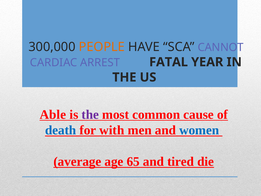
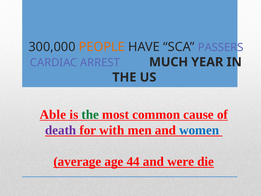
CANNOT: CANNOT -> PASSERS
FATAL: FATAL -> MUCH
the at (90, 114) colour: purple -> green
death colour: blue -> purple
65: 65 -> 44
tired: tired -> were
